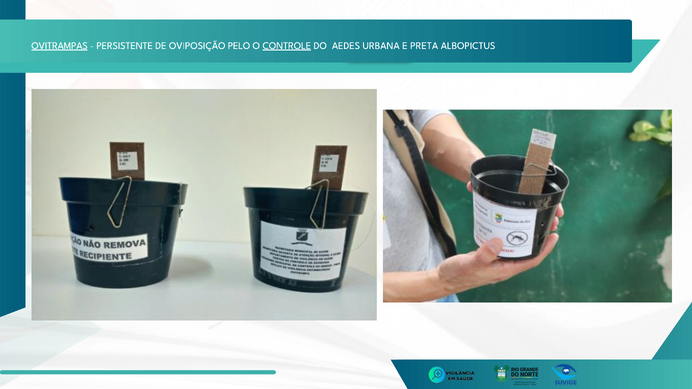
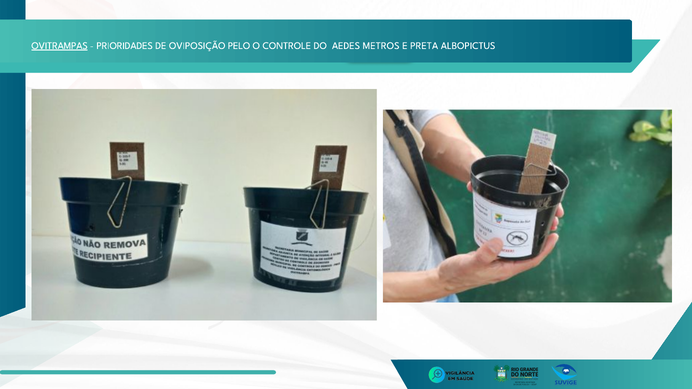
PERSISTENTE: PERSISTENTE -> PRIORIDADES
CONTROLE underline: present -> none
URBANA: URBANA -> METROS
